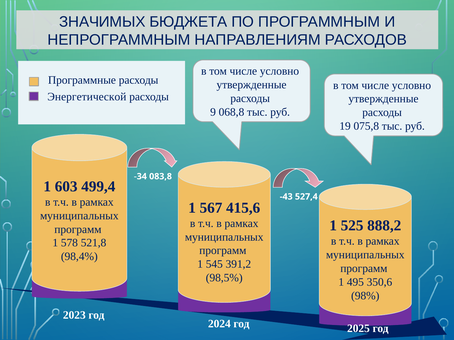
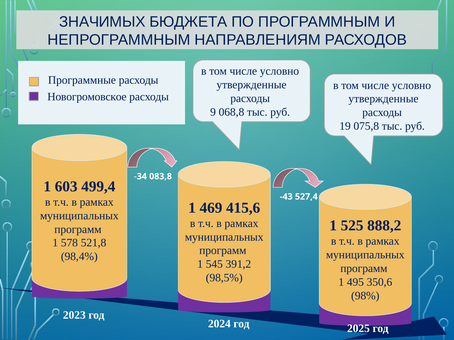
Энергетической: Энергетической -> Новогромовское
567: 567 -> 469
